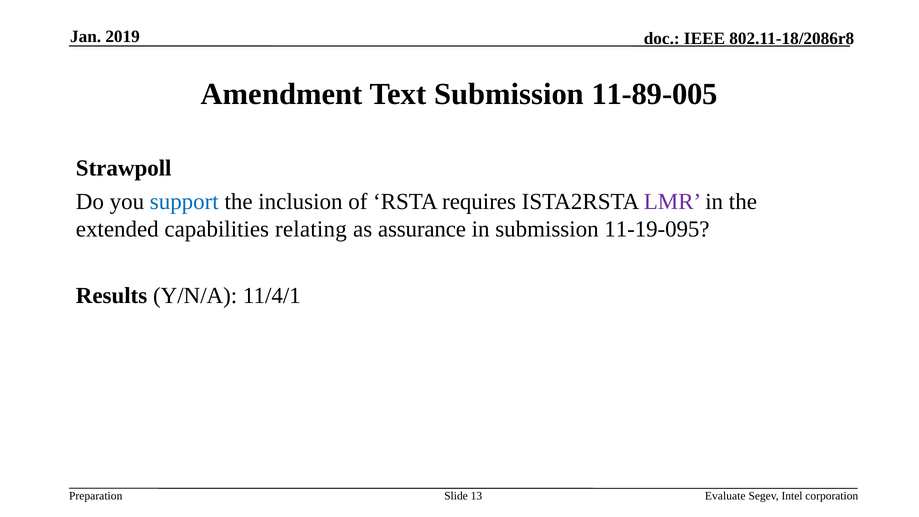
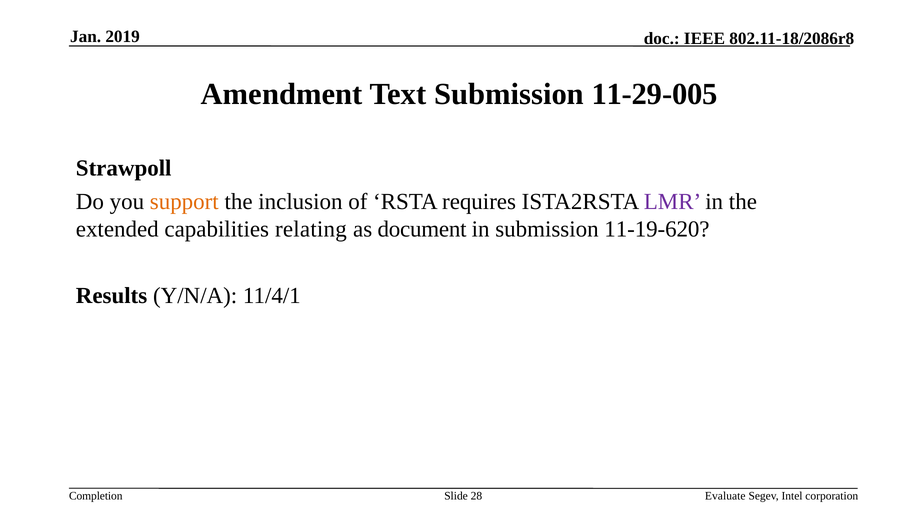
11-89-005: 11-89-005 -> 11-29-005
support colour: blue -> orange
assurance: assurance -> document
11-19-095: 11-19-095 -> 11-19-620
Preparation: Preparation -> Completion
13: 13 -> 28
